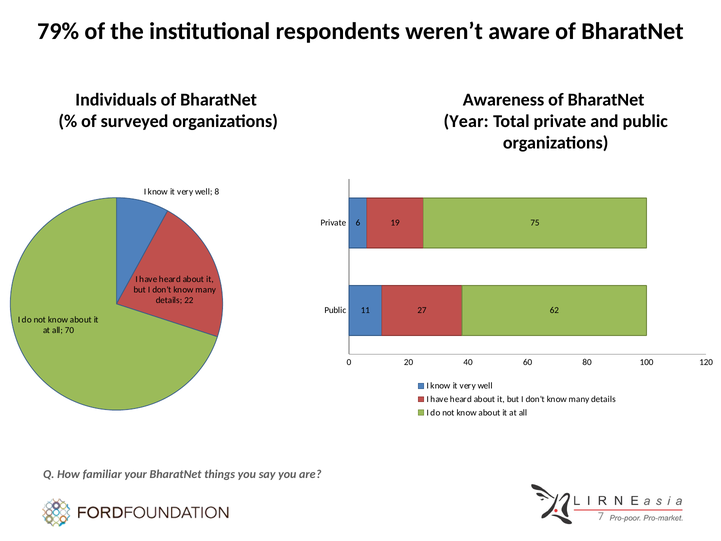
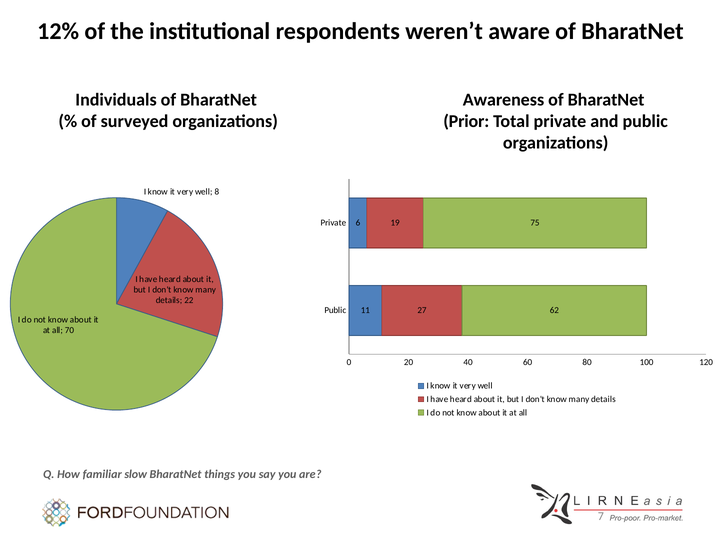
79%: 79% -> 12%
Year: Year -> Prior
your: your -> slow
